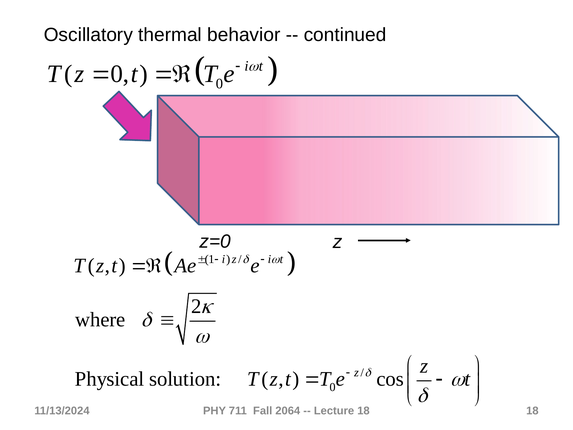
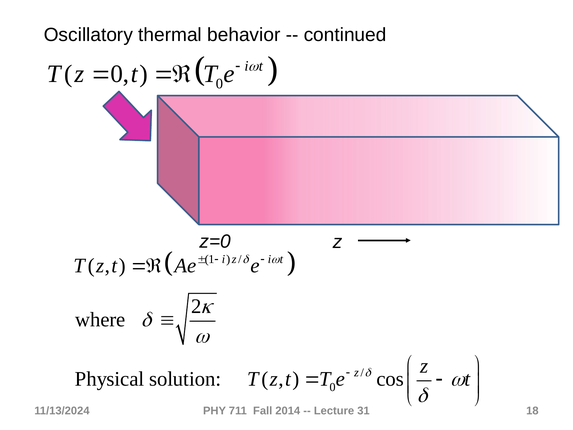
2064: 2064 -> 2014
Lecture 18: 18 -> 31
